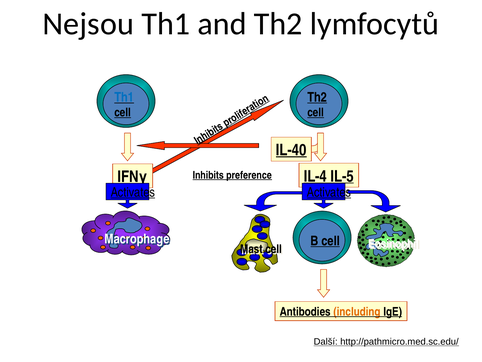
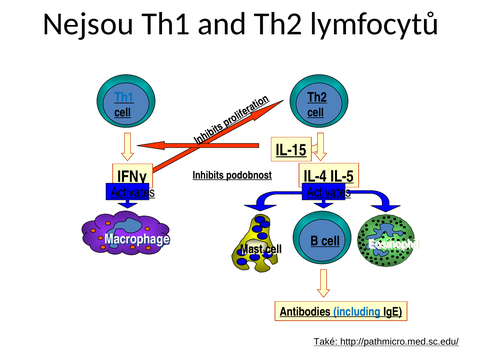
IL-40: IL-40 -> IL-15
preference: preference -> podobnost
including colour: orange -> blue
Další: Další -> Také
